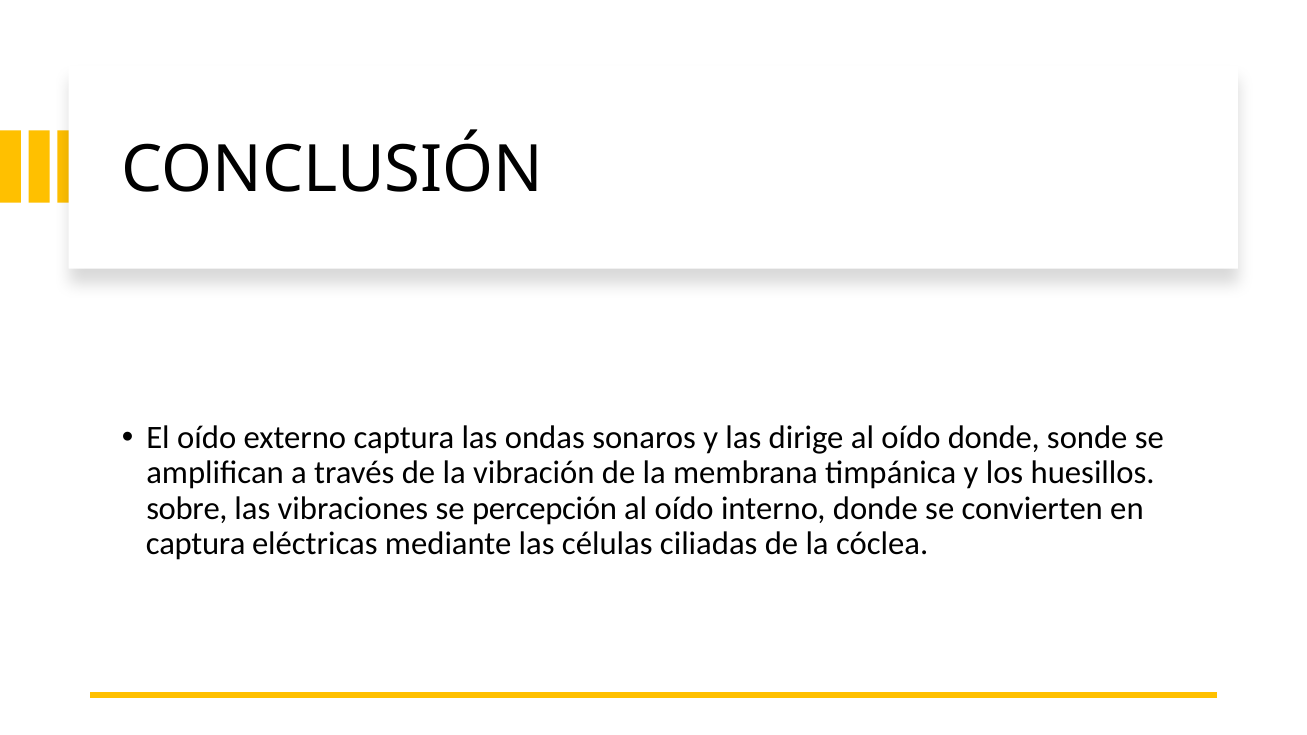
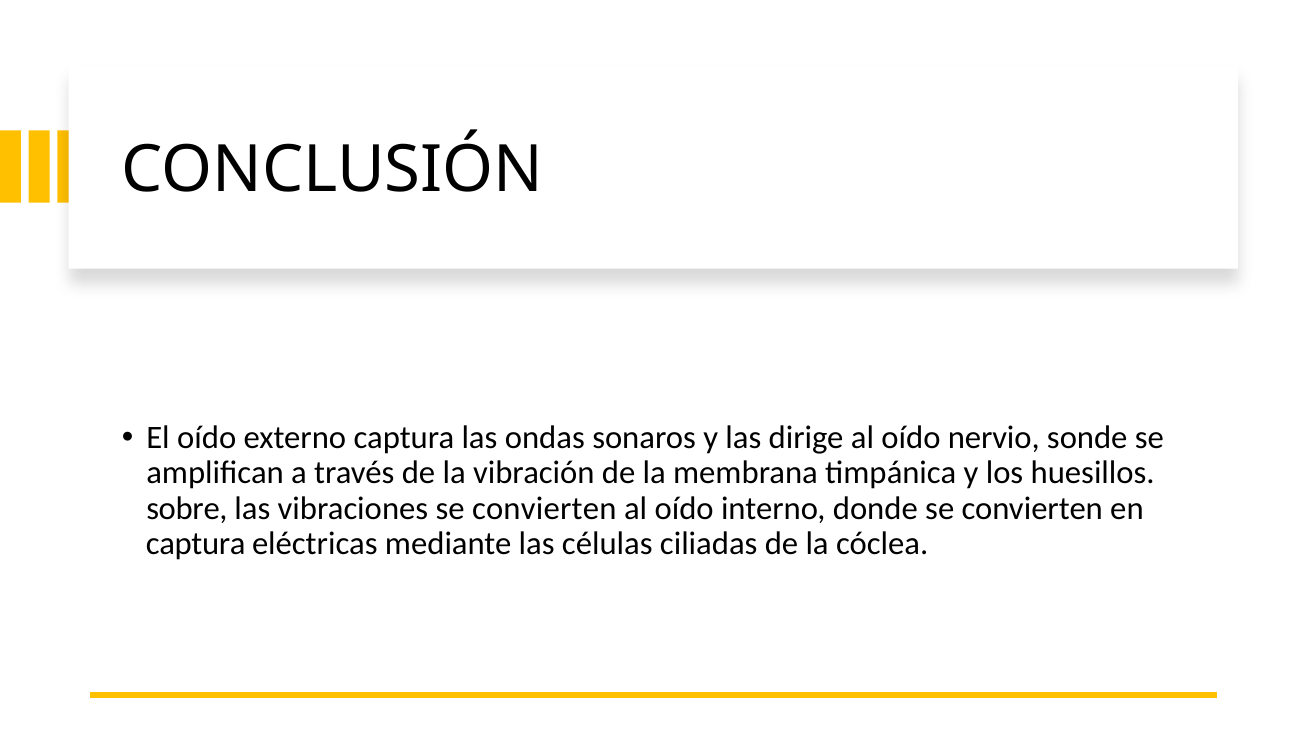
oído donde: donde -> nervio
vibraciones se percepción: percepción -> convierten
